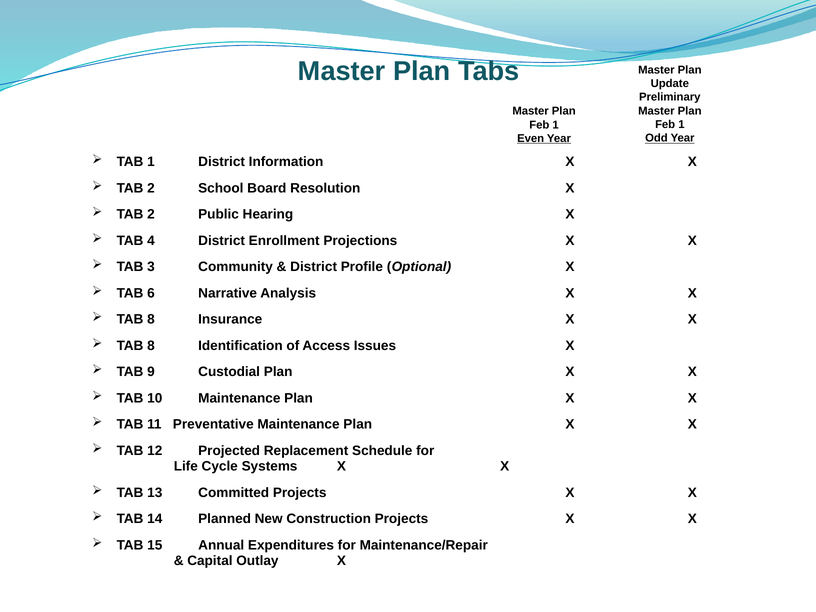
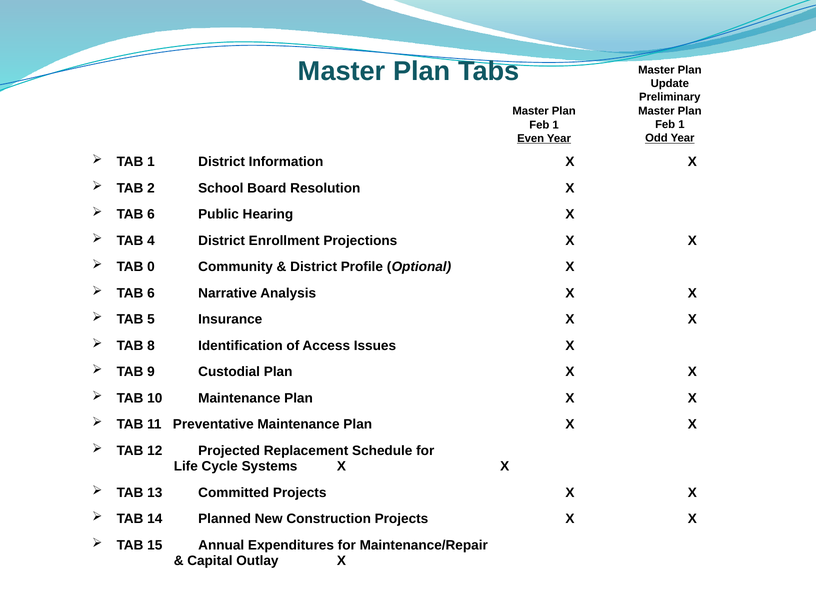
2 at (151, 214): 2 -> 6
3: 3 -> 0
8 at (151, 319): 8 -> 5
